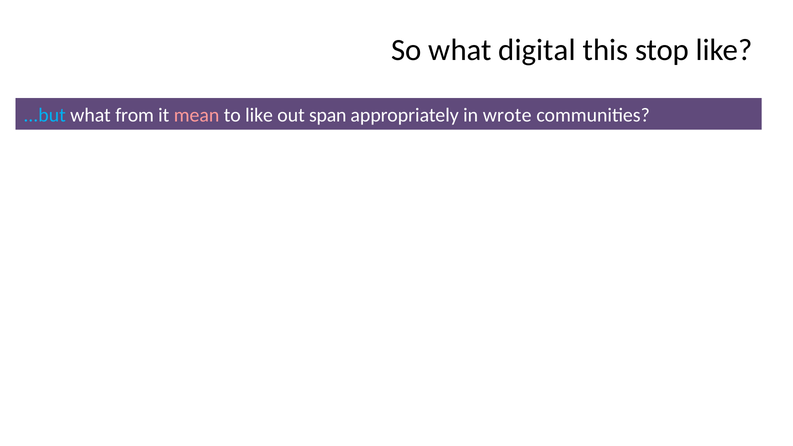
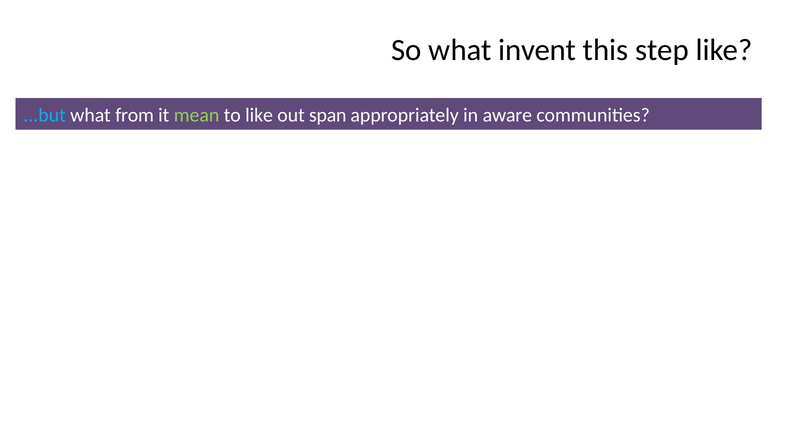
digital: digital -> invent
stop: stop -> step
mean colour: pink -> light green
wrote: wrote -> aware
